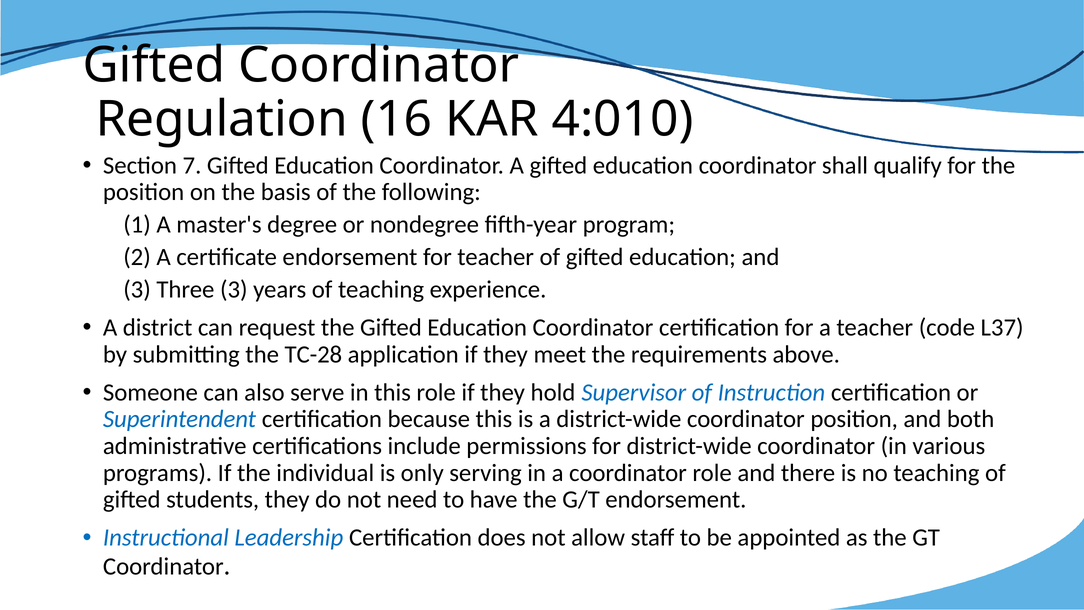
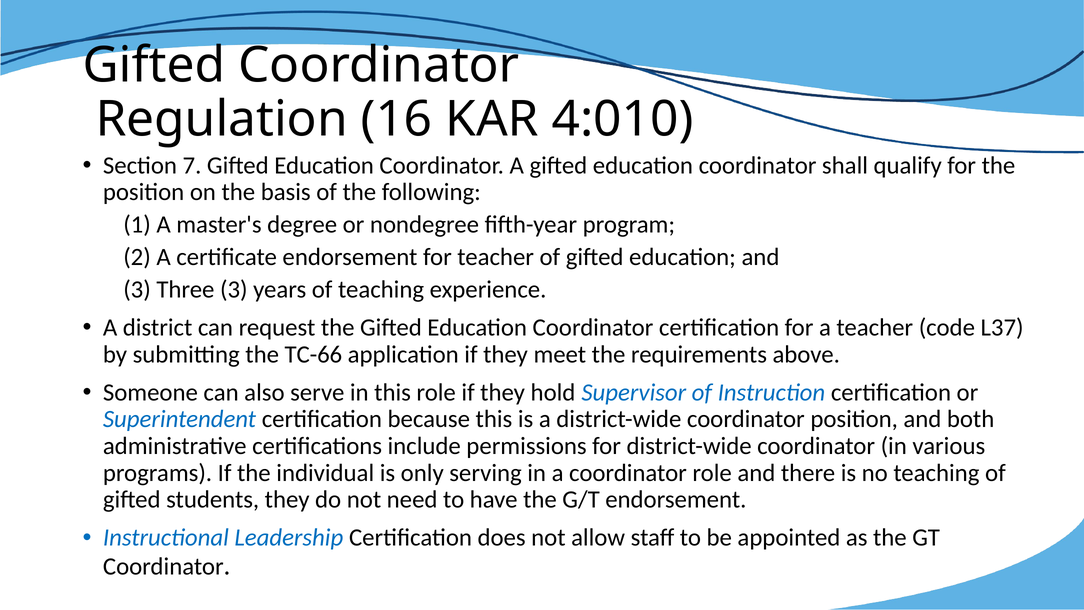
TC-28: TC-28 -> TC-66
